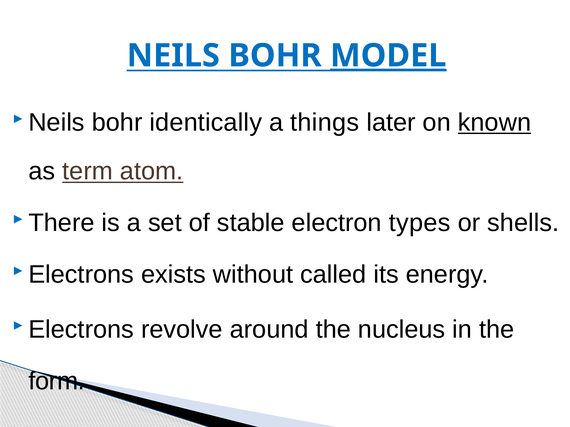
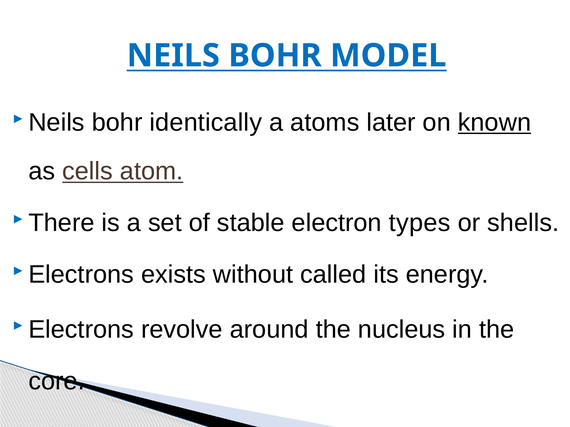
MODEL underline: present -> none
things: things -> atoms
term: term -> cells
form: form -> core
